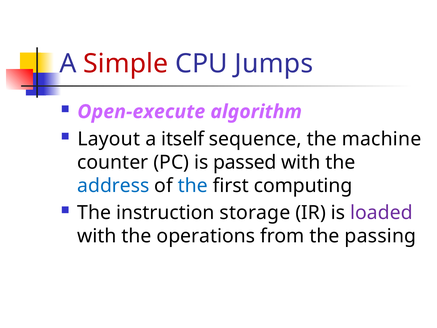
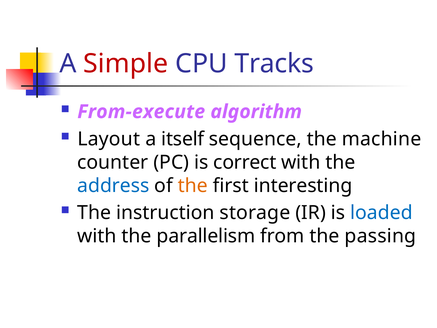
Jumps: Jumps -> Tracks
Open-execute: Open-execute -> From-execute
passed: passed -> correct
the at (193, 185) colour: blue -> orange
computing: computing -> interesting
loaded colour: purple -> blue
operations: operations -> parallelism
